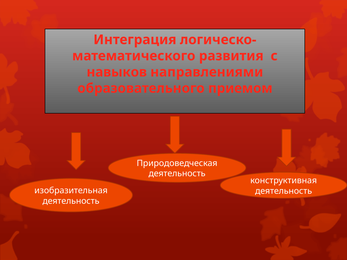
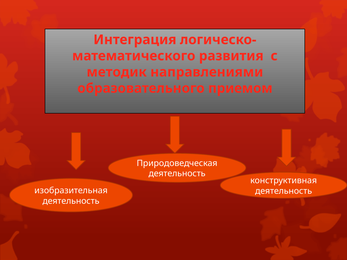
навыков: навыков -> методик
